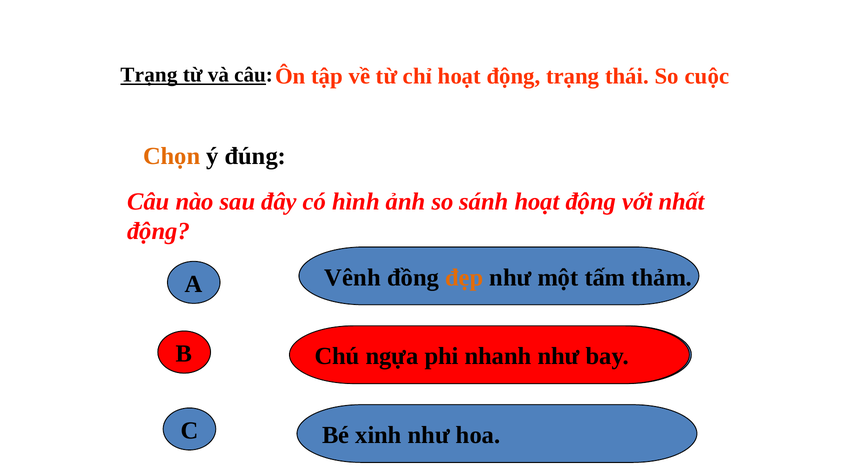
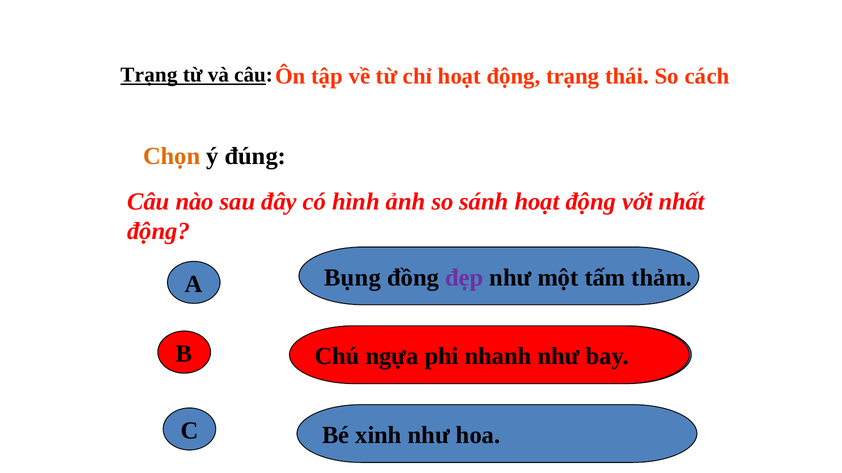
cuộc: cuộc -> cách
Vênh: Vênh -> Bụng
đẹp colour: orange -> purple
